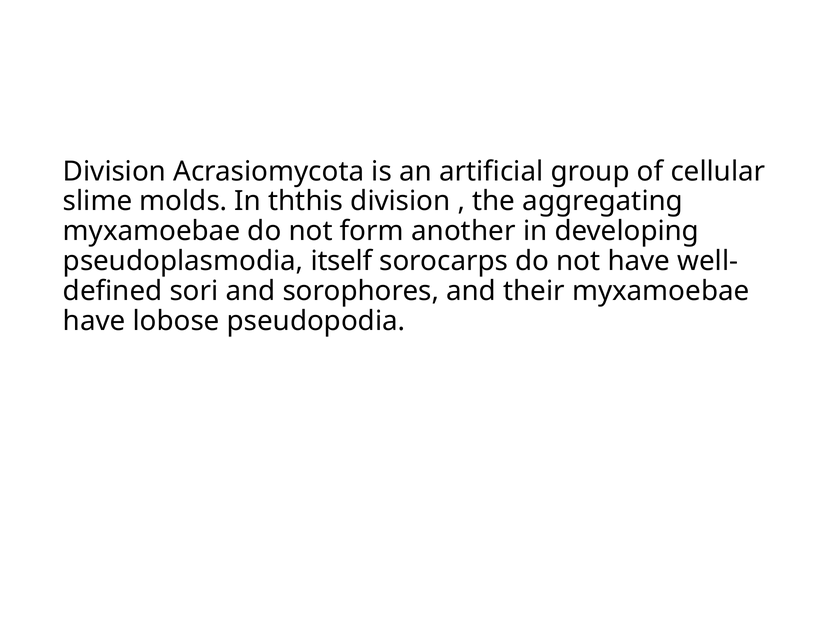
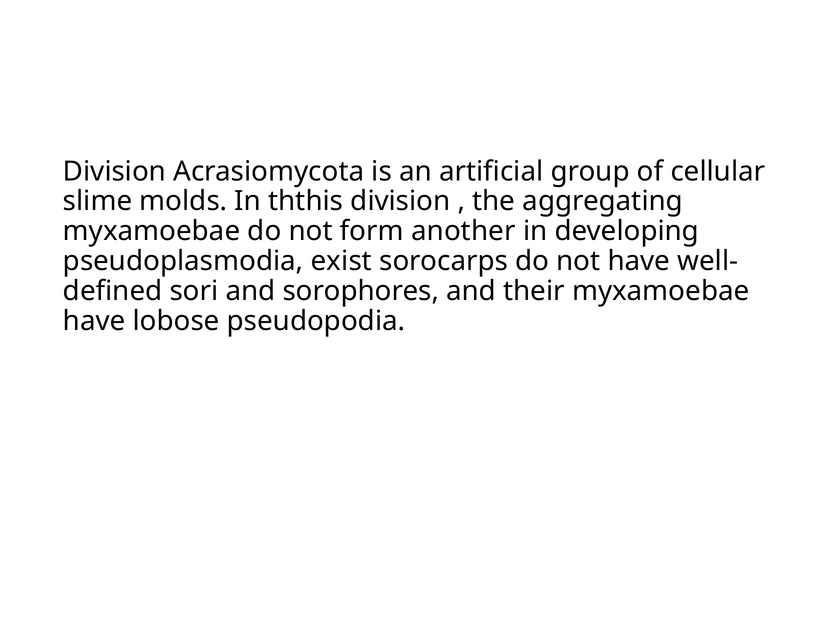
itself: itself -> exist
